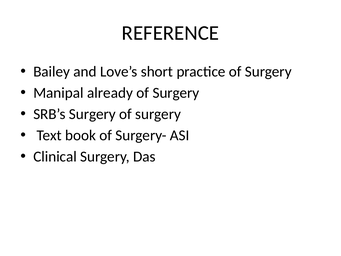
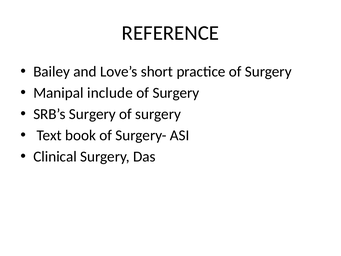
already: already -> include
